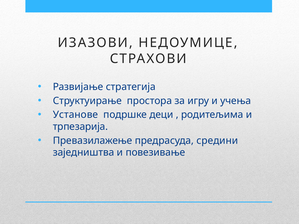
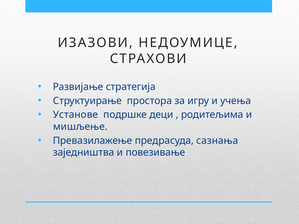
трпезарија: трпезарија -> мишљење
средини: средини -> сазнања
